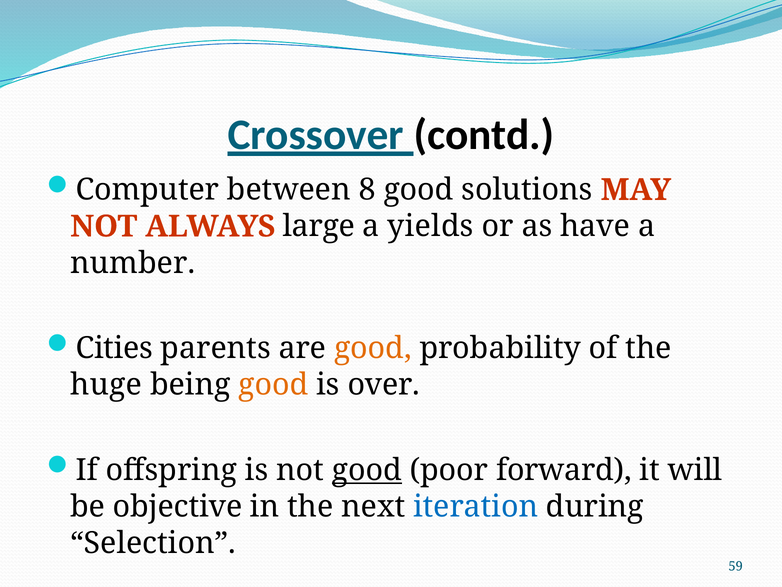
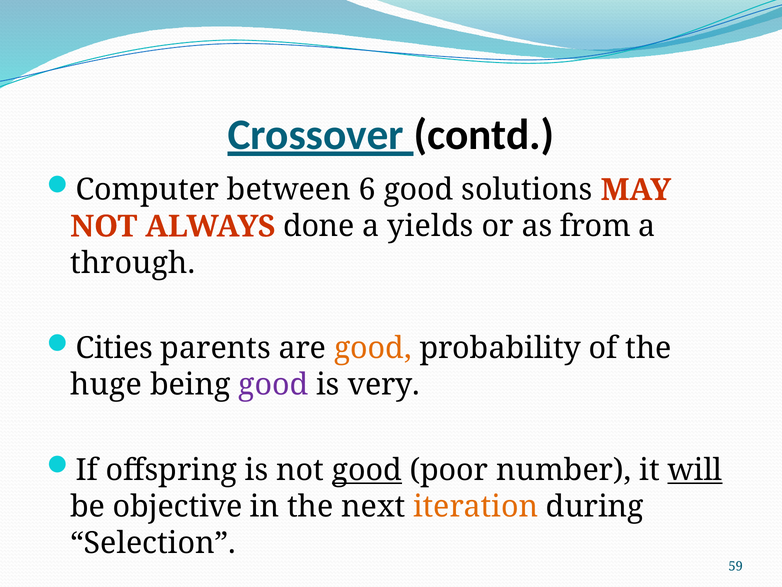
8: 8 -> 6
large: large -> done
have: have -> from
number: number -> through
good at (273, 385) colour: orange -> purple
over: over -> very
forward: forward -> number
will underline: none -> present
iteration colour: blue -> orange
